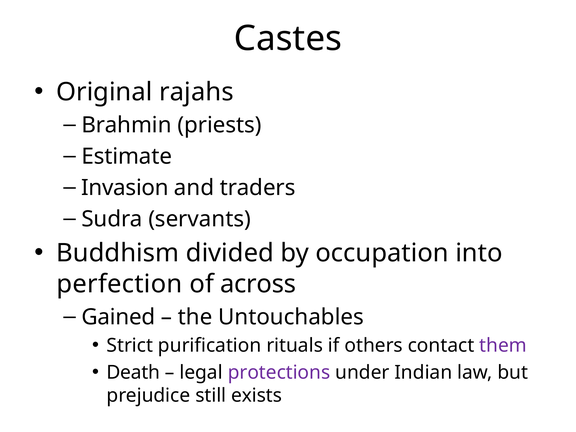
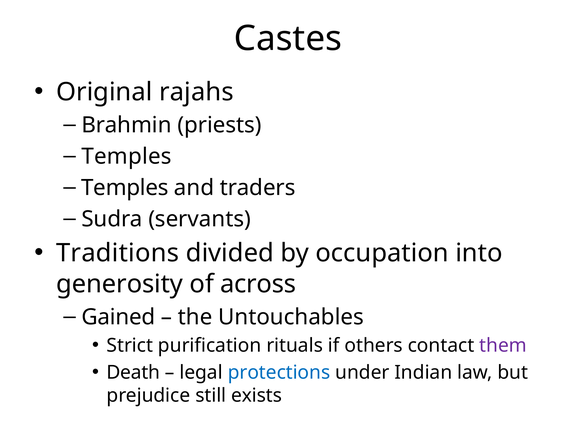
Estimate at (127, 156): Estimate -> Temples
Invasion at (125, 188): Invasion -> Temples
Buddhism: Buddhism -> Traditions
perfection: perfection -> generosity
protections colour: purple -> blue
